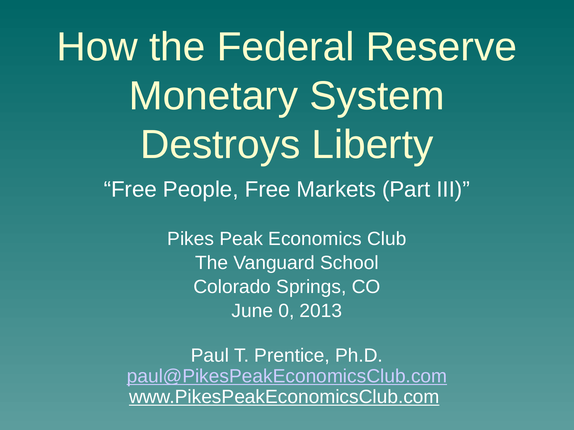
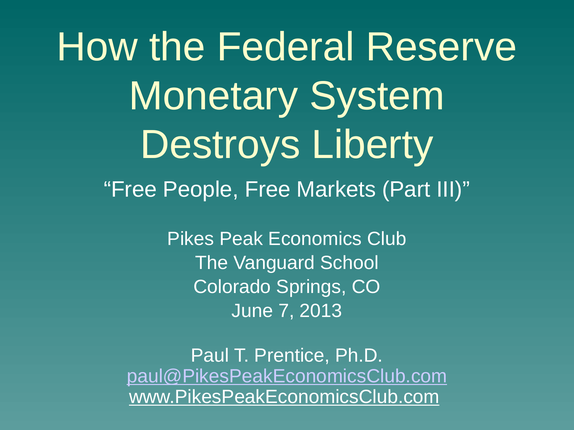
0: 0 -> 7
